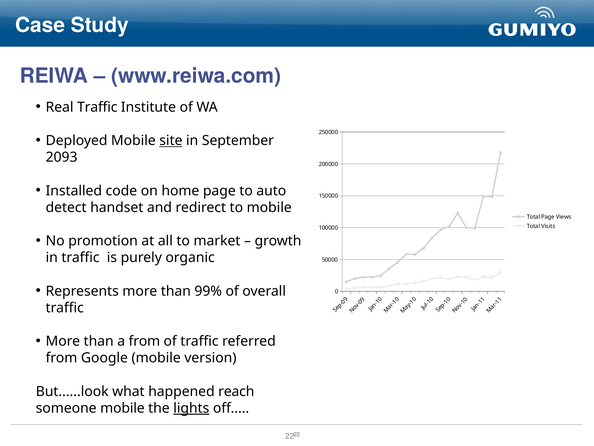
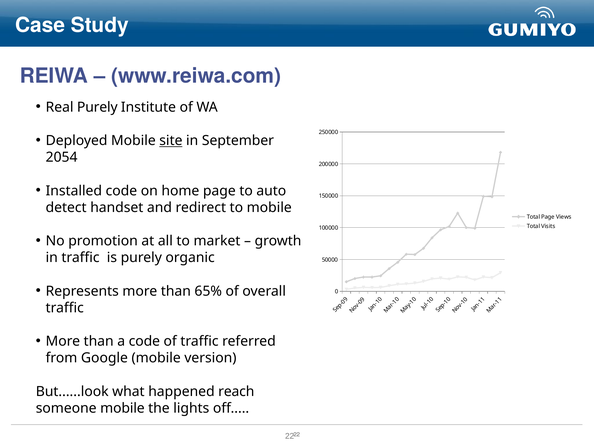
Real Traffic: Traffic -> Purely
2093: 2093 -> 2054
99%: 99% -> 65%
a from: from -> code
lights underline: present -> none
